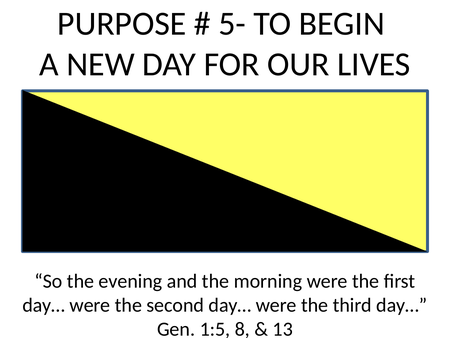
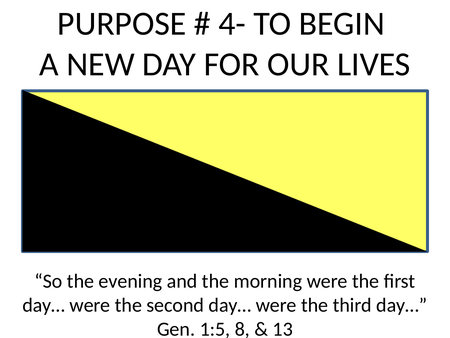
5-: 5- -> 4-
